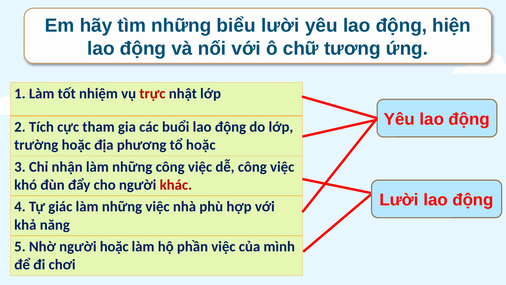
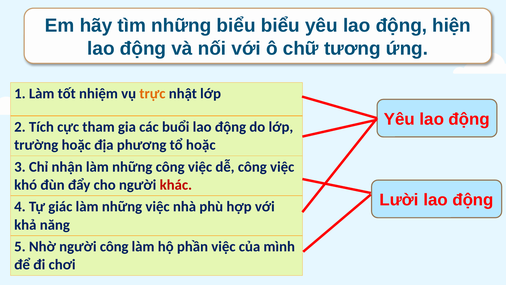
biểu lười: lười -> biểu
trực colour: red -> orange
người hoặc: hoặc -> công
